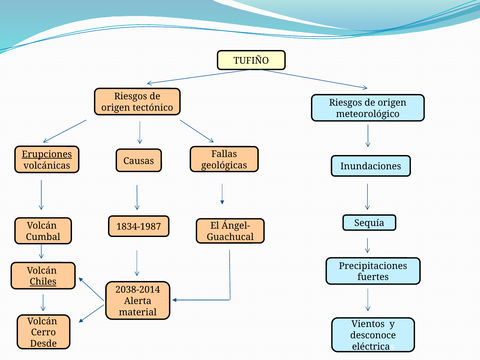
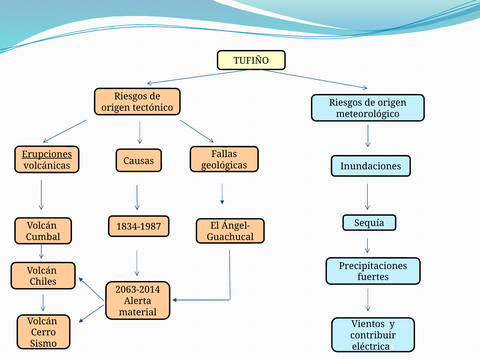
Chiles underline: present -> none
2038-2014: 2038-2014 -> 2063-2014
desconoce: desconoce -> contribuir
Desde: Desde -> Sismo
